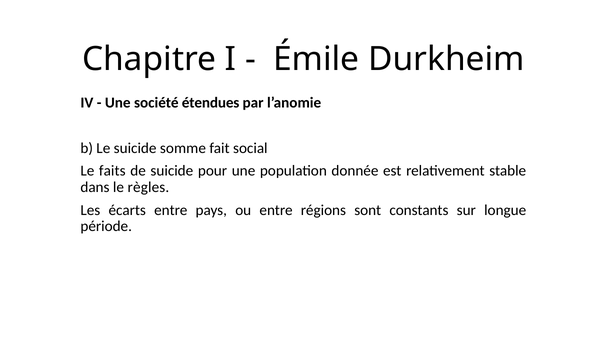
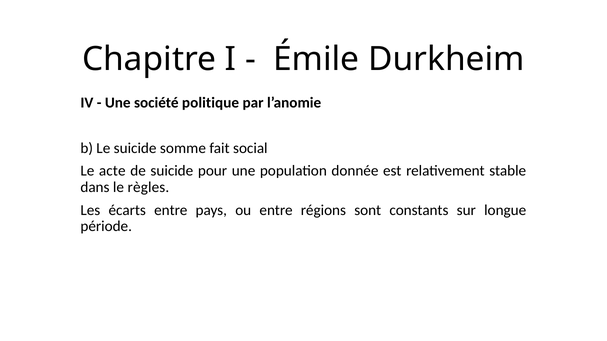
étendues: étendues -> politique
faits: faits -> acte
